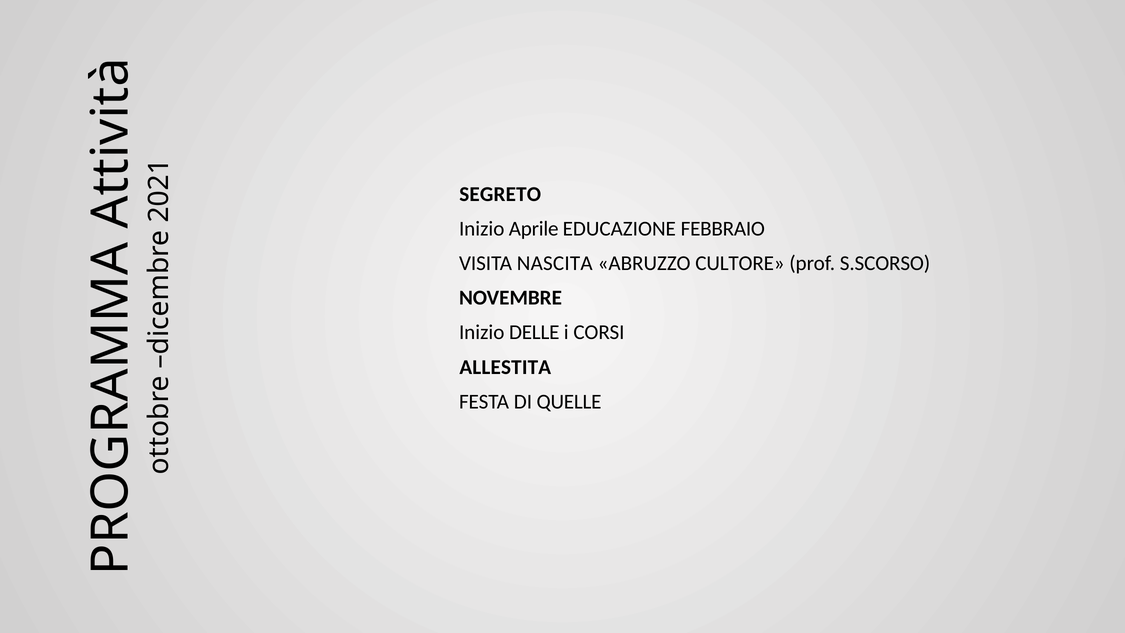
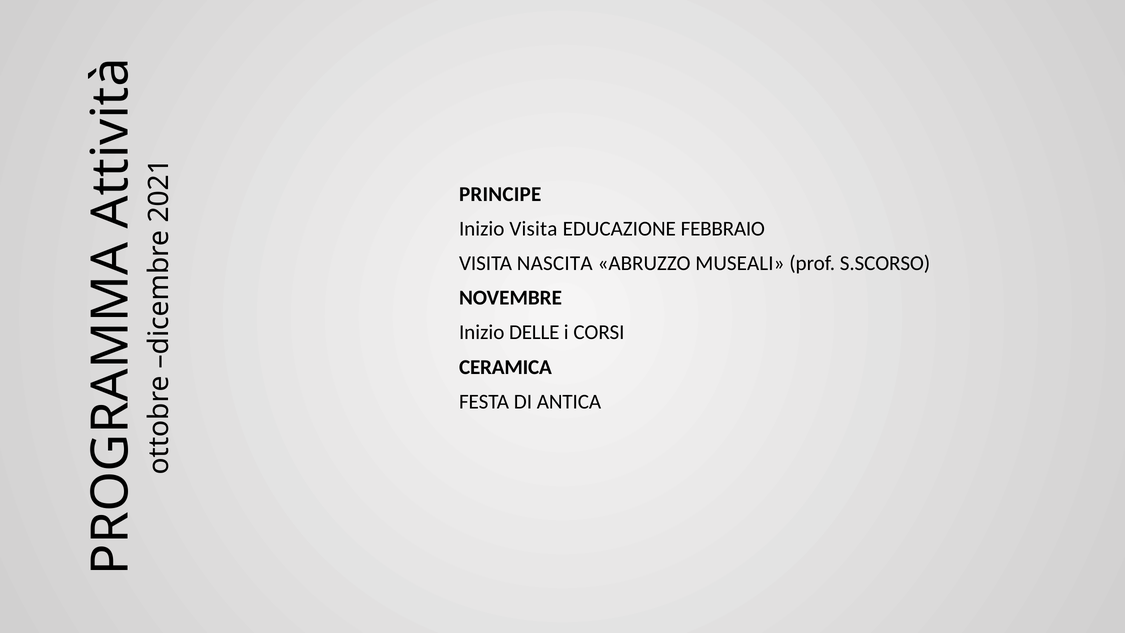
SEGRETO: SEGRETO -> PRINCIPE
Inizio Aprile: Aprile -> Visita
CULTORE: CULTORE -> MUSEALI
ALLESTITA: ALLESTITA -> CERAMICA
QUELLE: QUELLE -> ANTICA
